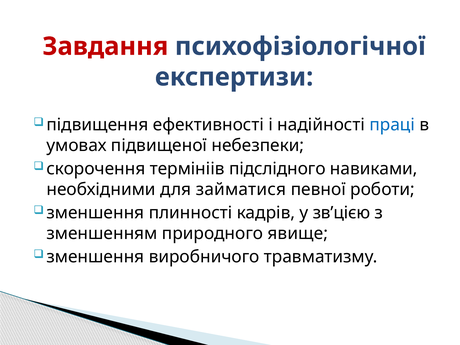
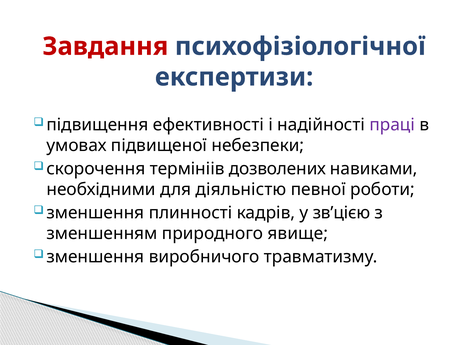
праці colour: blue -> purple
підслідного: підслідного -> дозволених
займатися: займатися -> діяльністю
